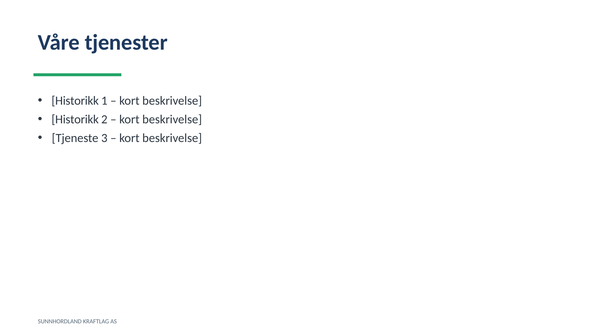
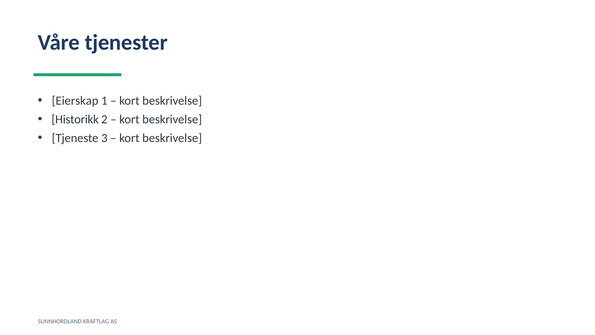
Historikk at (75, 101): Historikk -> Eierskap
